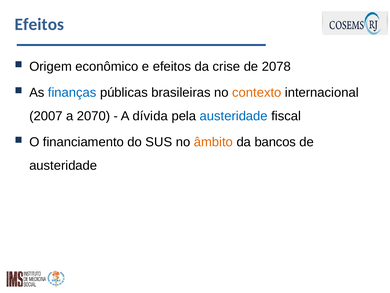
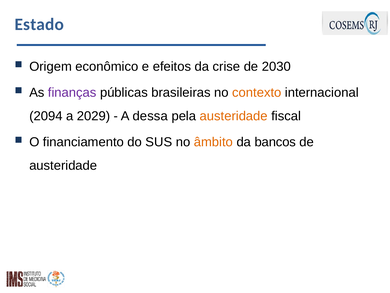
Efeitos at (39, 24): Efeitos -> Estado
2078: 2078 -> 2030
finanças colour: blue -> purple
2007: 2007 -> 2094
2070: 2070 -> 2029
dívida: dívida -> dessa
austeridade at (234, 116) colour: blue -> orange
